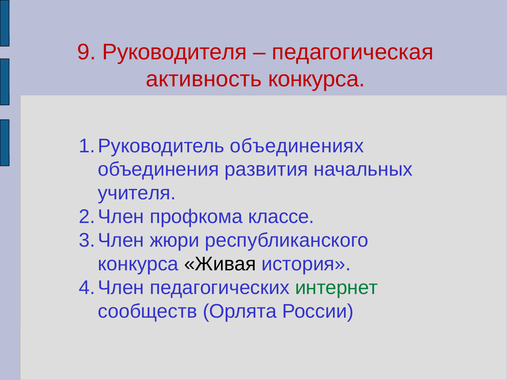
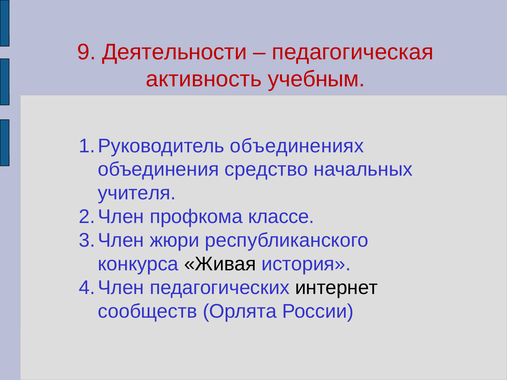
Руководителя: Руководителя -> Деятельности
активность конкурса: конкурса -> учебным
развития: развития -> средство
интернет colour: green -> black
